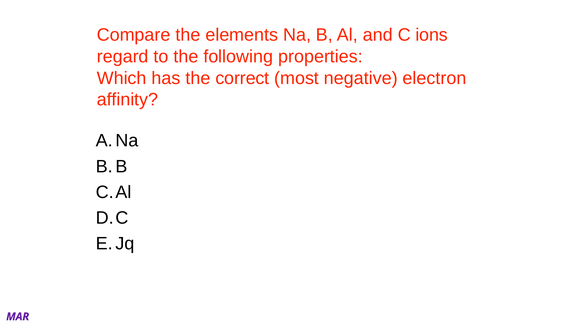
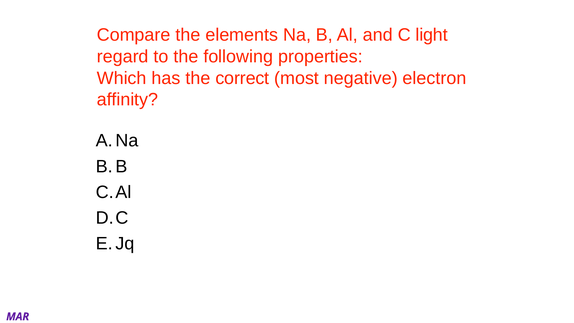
ions: ions -> light
